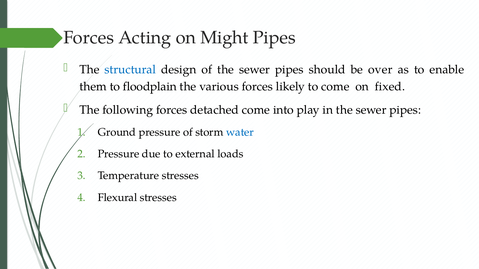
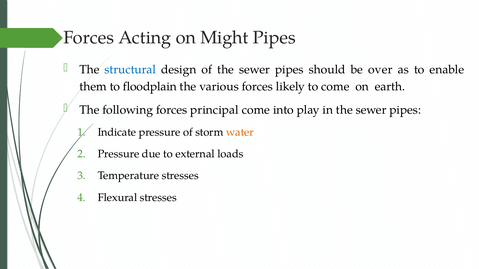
fixed: fixed -> earth
detached: detached -> principal
Ground: Ground -> Indicate
water colour: blue -> orange
